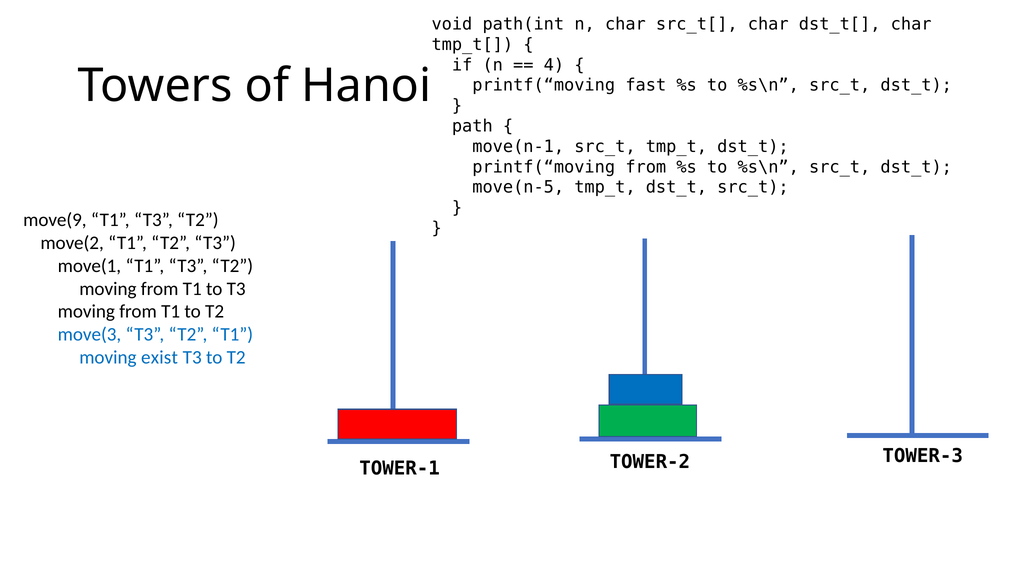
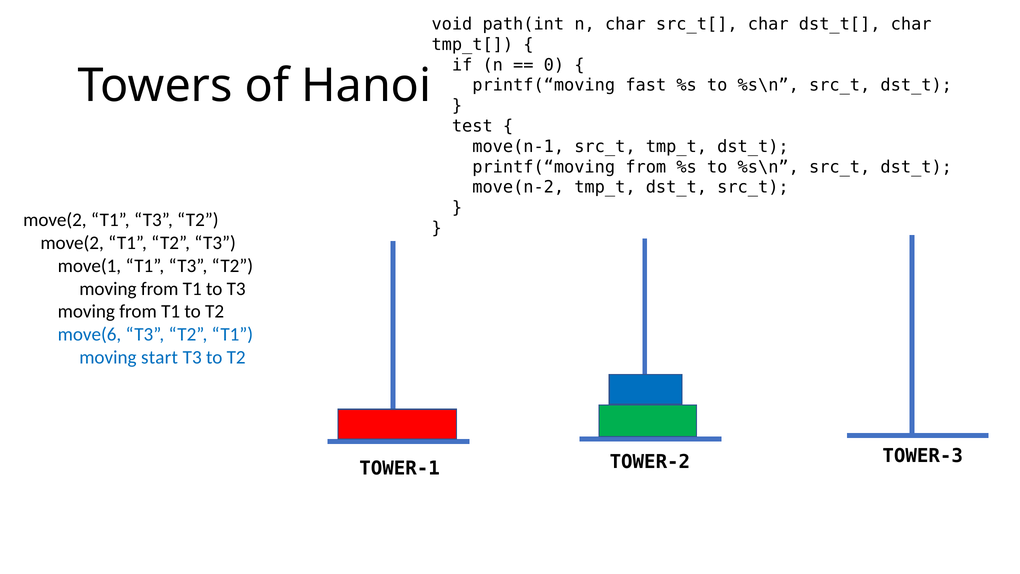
4: 4 -> 0
path: path -> test
move(n-5: move(n-5 -> move(n-2
move(9 at (55, 220): move(9 -> move(2
move(3: move(3 -> move(6
exist: exist -> start
